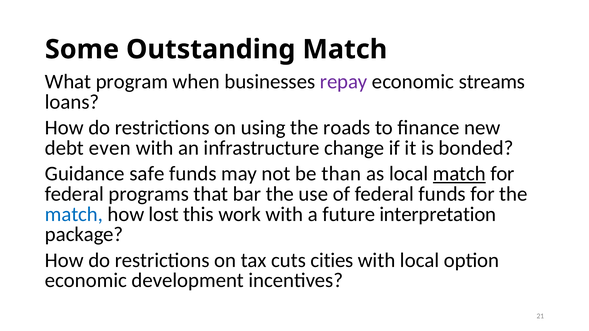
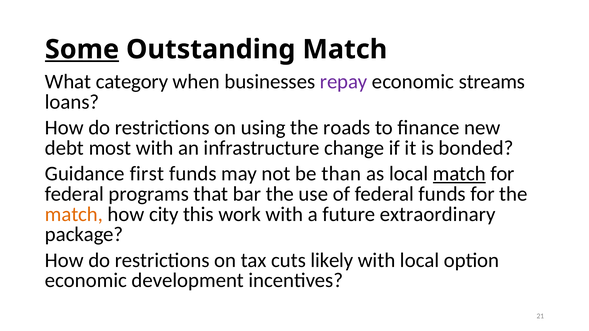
Some underline: none -> present
program: program -> category
even: even -> most
safe: safe -> first
match at (74, 214) colour: blue -> orange
lost: lost -> city
interpretation: interpretation -> extraordinary
cities: cities -> likely
